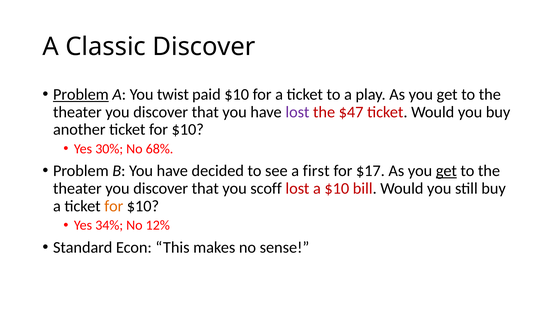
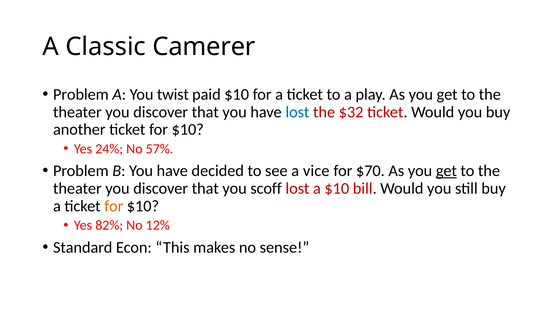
Classic Discover: Discover -> Camerer
Problem at (81, 94) underline: present -> none
lost at (297, 112) colour: purple -> blue
$47: $47 -> $32
30%: 30% -> 24%
68%: 68% -> 57%
first: first -> vice
$17: $17 -> $70
34%: 34% -> 82%
